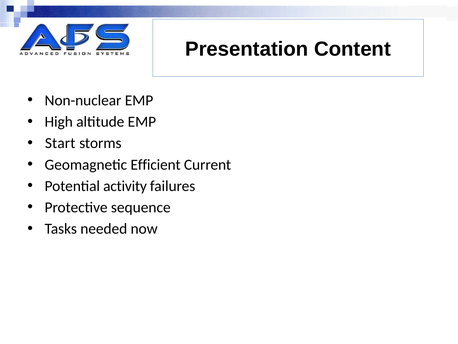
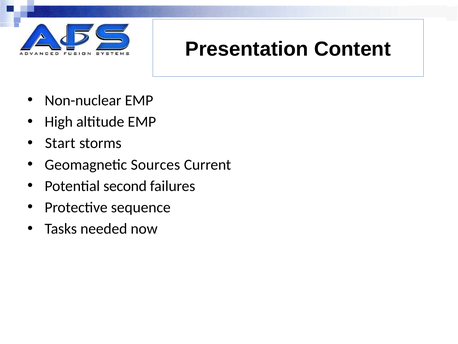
Efficient: Efficient -> Sources
activity: activity -> second
